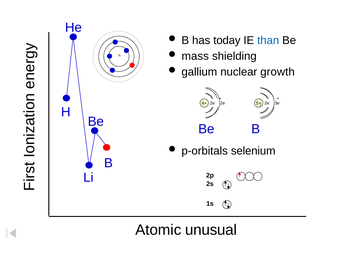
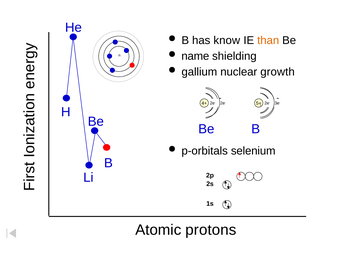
today: today -> know
than colour: blue -> orange
mass: mass -> name
unusual: unusual -> protons
